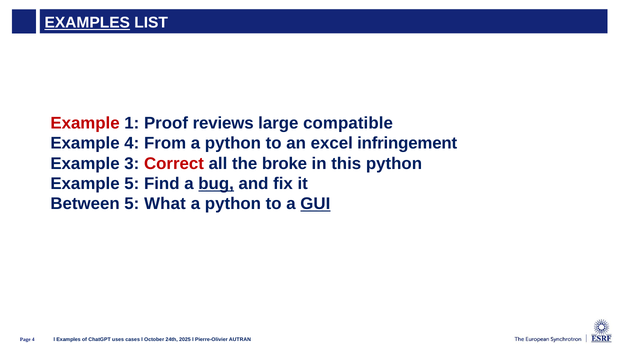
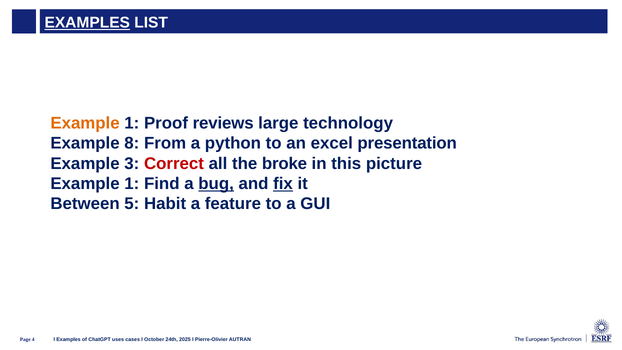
Example at (85, 123) colour: red -> orange
compatible: compatible -> technology
Example 4: 4 -> 8
infringement: infringement -> presentation
this python: python -> picture
5 at (132, 184): 5 -> 1
fix underline: none -> present
What: What -> Habit
python at (233, 204): python -> feature
GUI underline: present -> none
